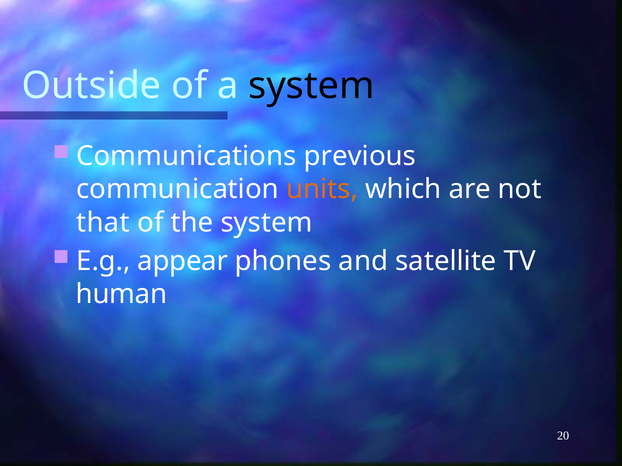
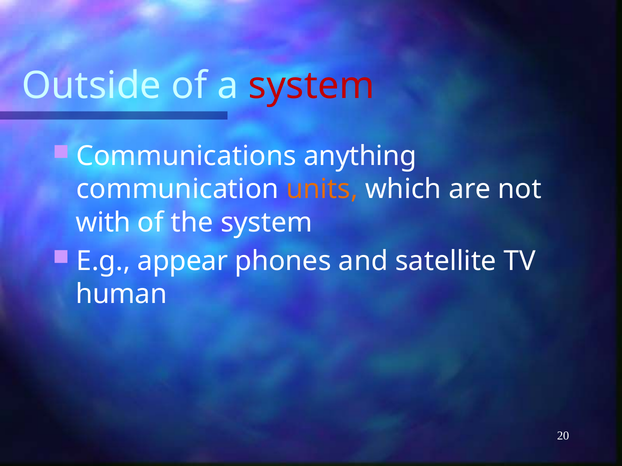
system at (312, 86) colour: black -> red
previous: previous -> anything
that: that -> with
